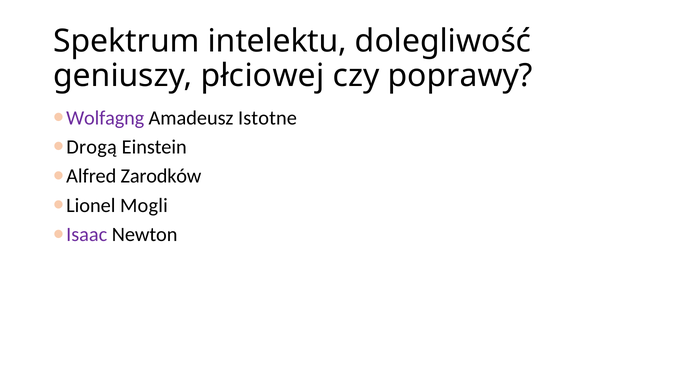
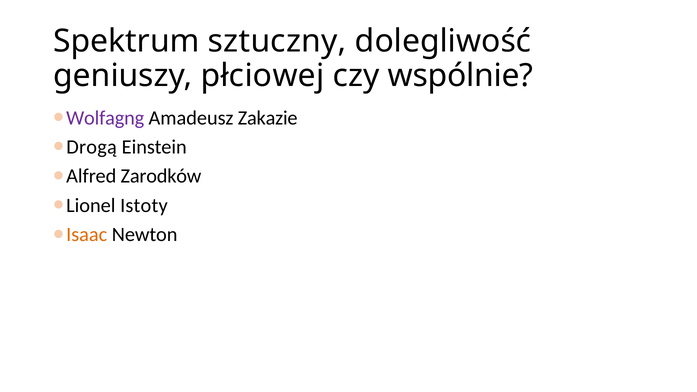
intelektu: intelektu -> sztuczny
poprawy: poprawy -> wspólnie
Istotne: Istotne -> Zakazie
Mogli: Mogli -> Istoty
Isaac colour: purple -> orange
